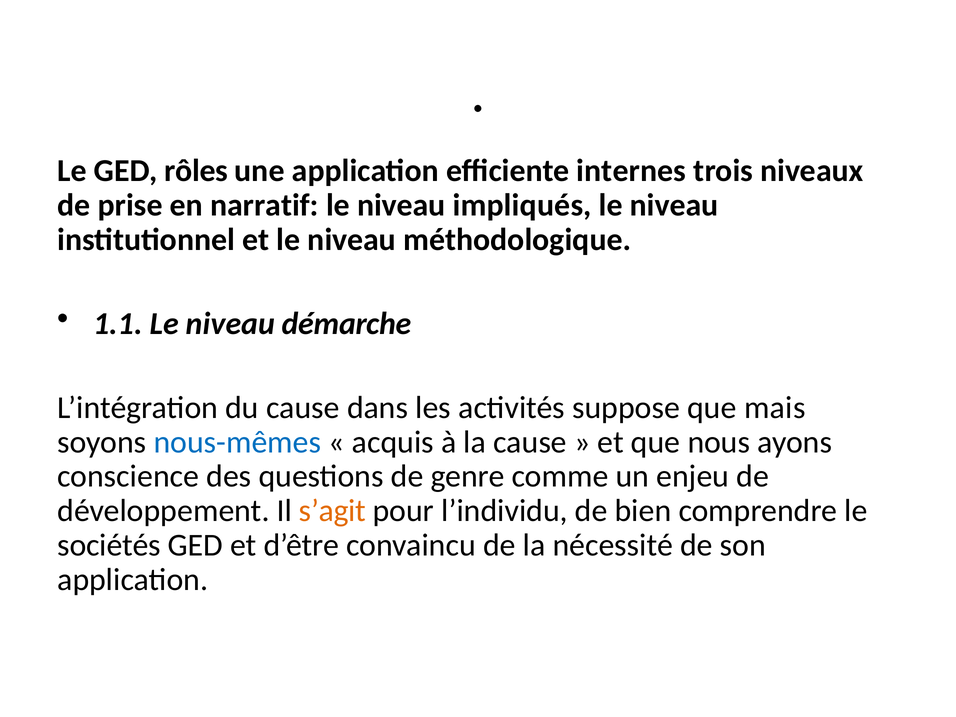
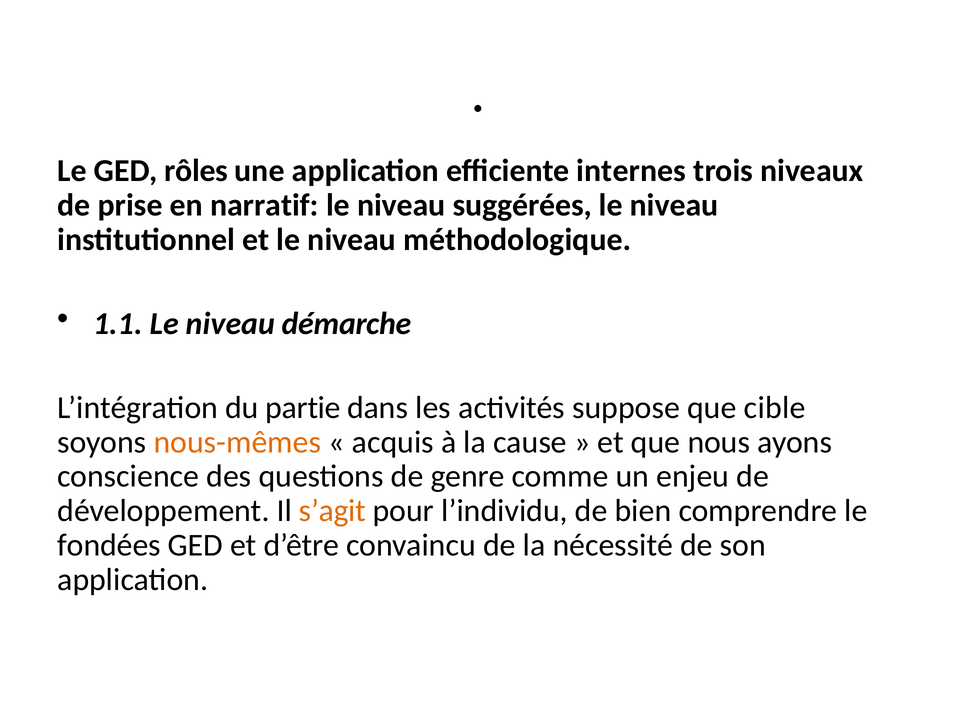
impliqués: impliqués -> suggérées
du cause: cause -> partie
mais: mais -> cible
nous-mêmes colour: blue -> orange
sociétés: sociétés -> fondées
